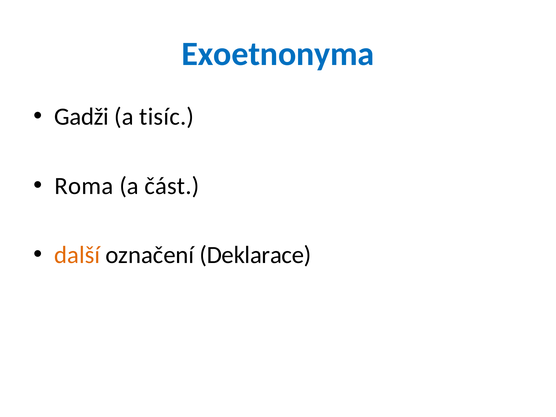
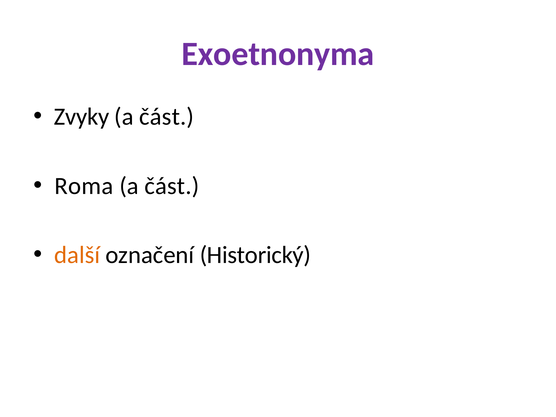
Exoetnonyma colour: blue -> purple
Gadži: Gadži -> Zvyky
tisíc at (167, 117): tisíc -> část
Deklarace: Deklarace -> Historický
